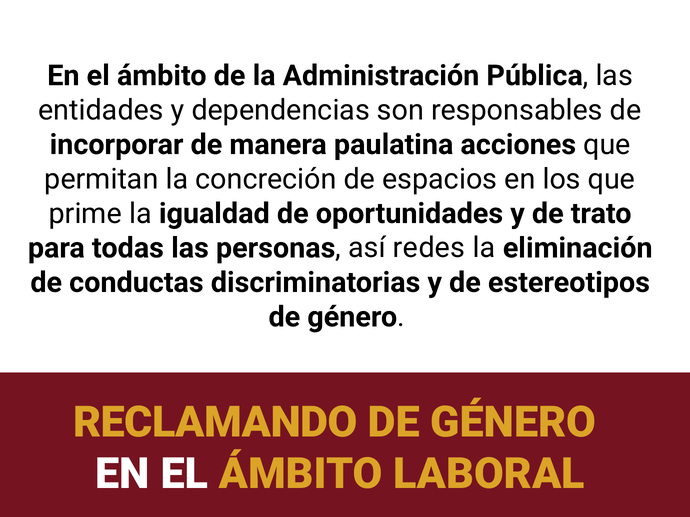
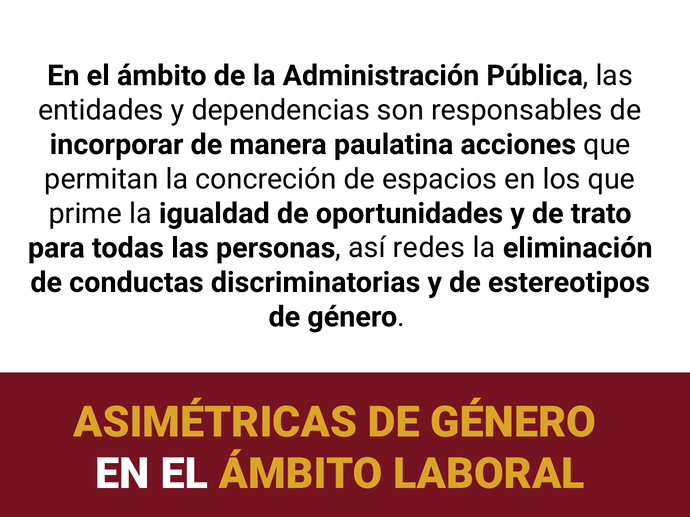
RECLAMANDO: RECLAMANDO -> ASIMÉTRICAS
